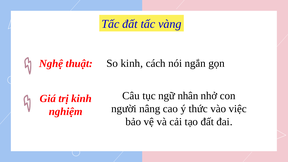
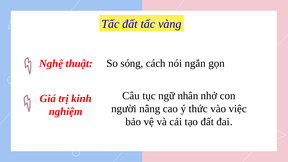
So kinh: kinh -> sóng
